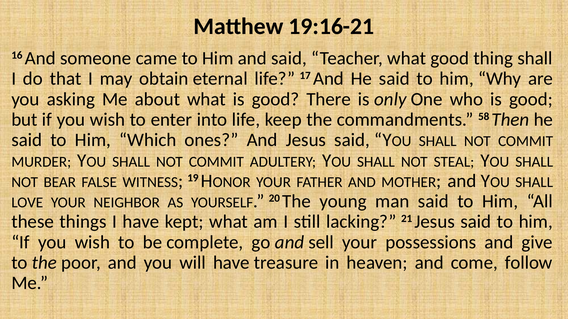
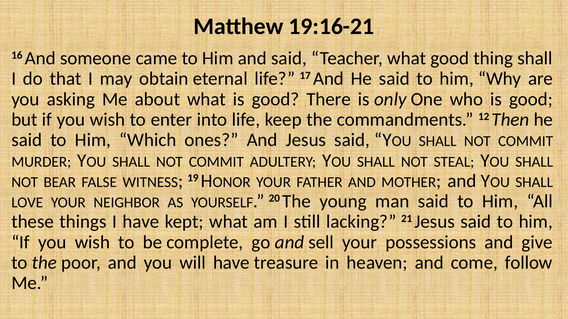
58: 58 -> 12
